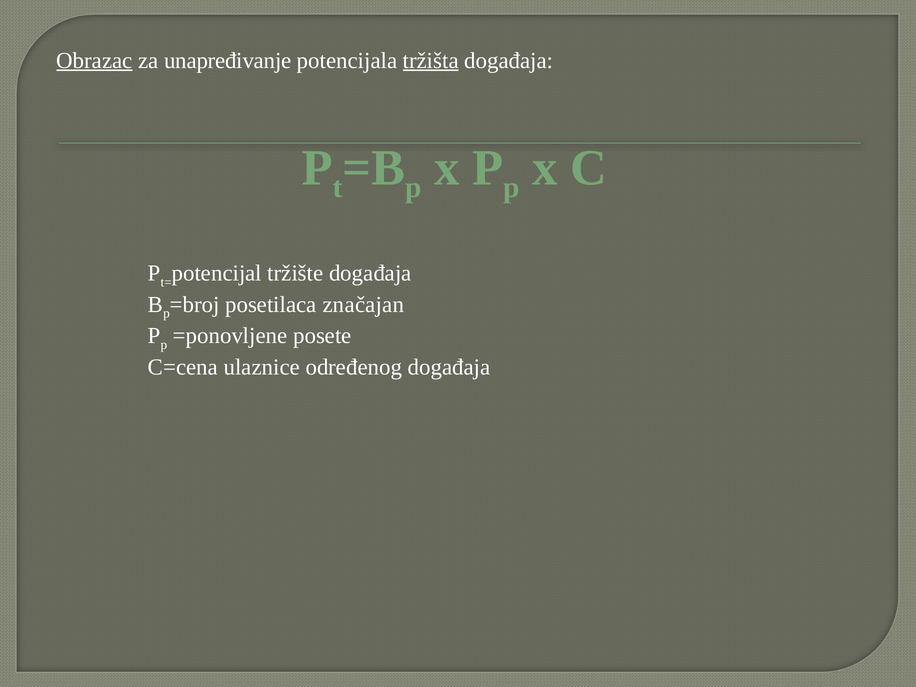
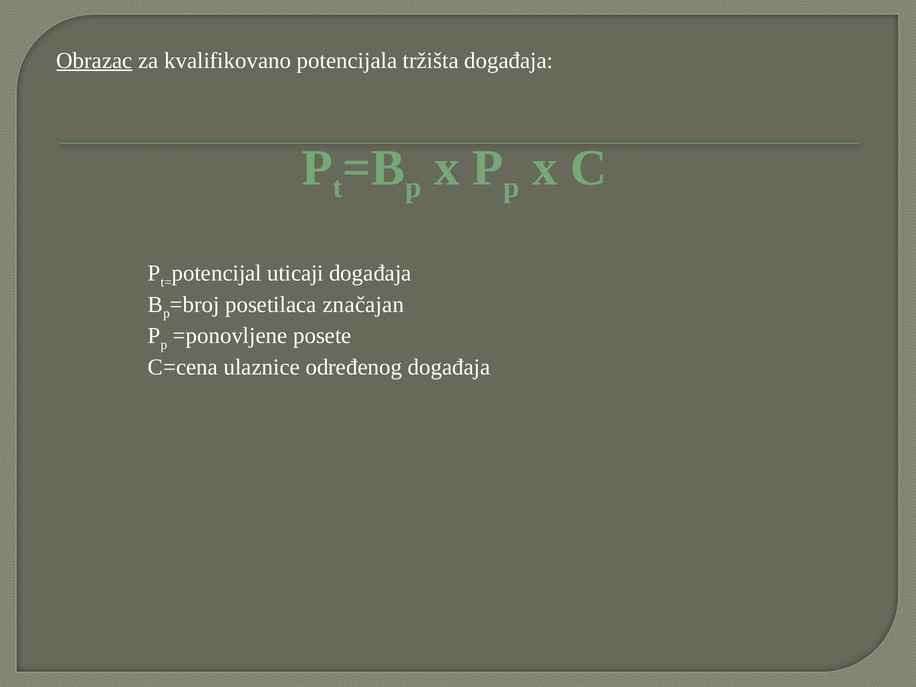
unapređivanje: unapređivanje -> kvalifikovano
tržišta underline: present -> none
tržište: tržište -> uticaji
